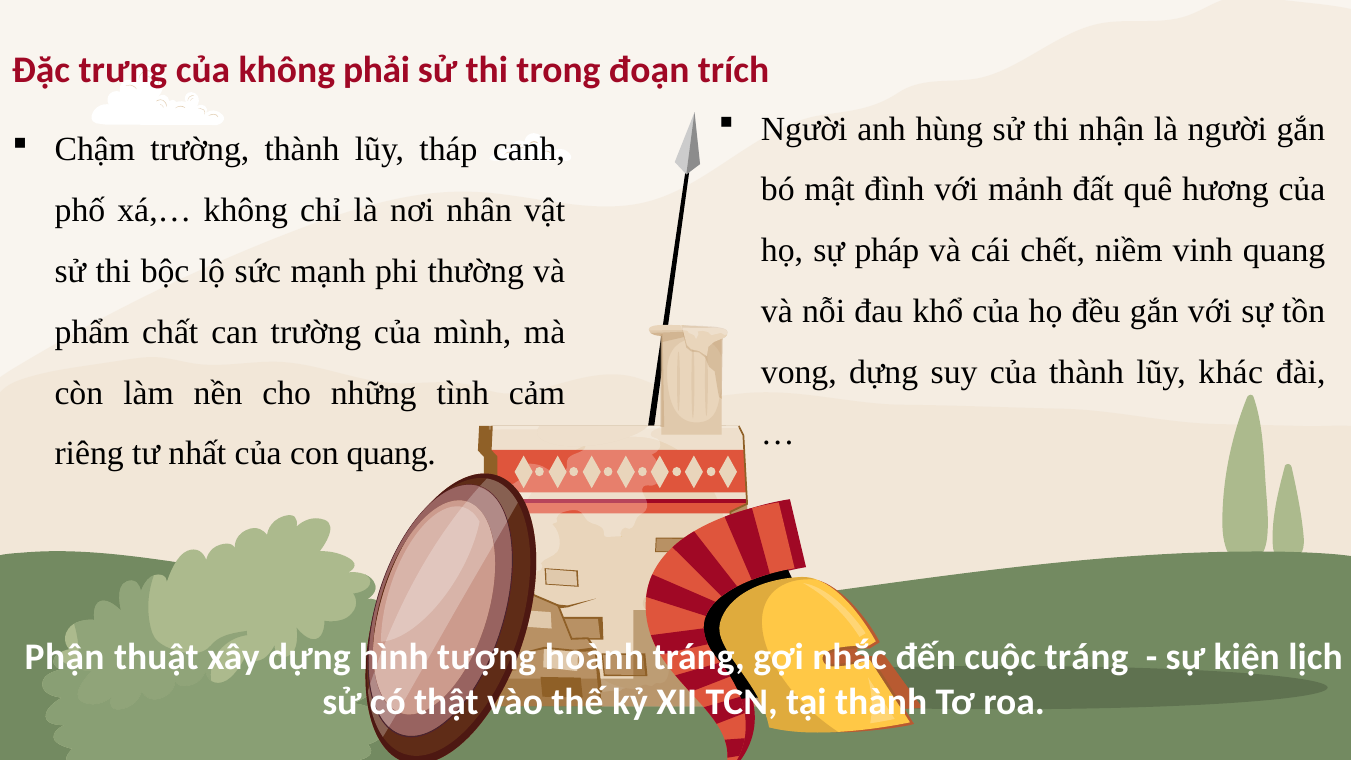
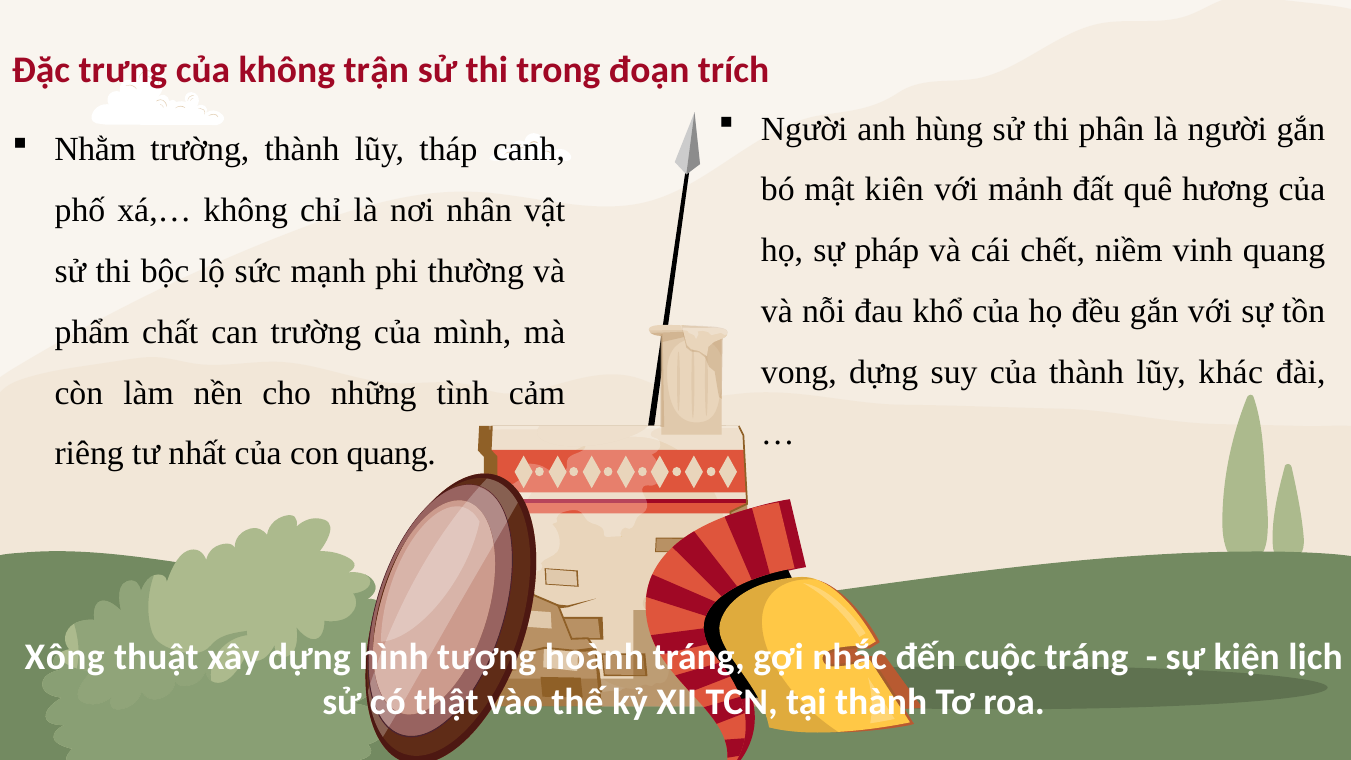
phải: phải -> trận
nhận: nhận -> phân
Chậm: Chậm -> Nhằm
đình: đình -> kiên
Phận: Phận -> Xông
